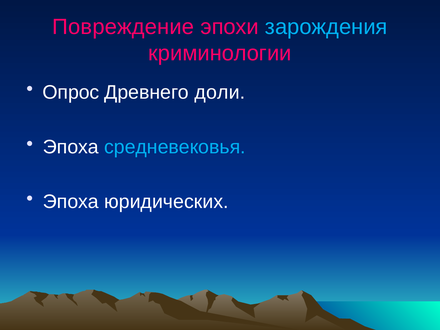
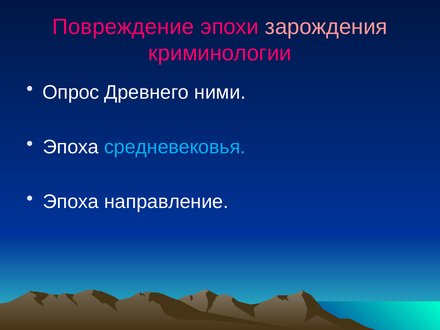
зарождения colour: light blue -> pink
доли: доли -> ними
юридических: юридических -> направление
